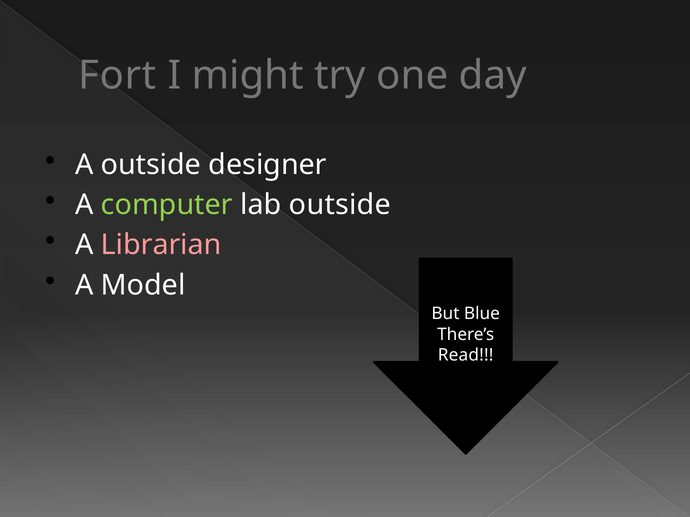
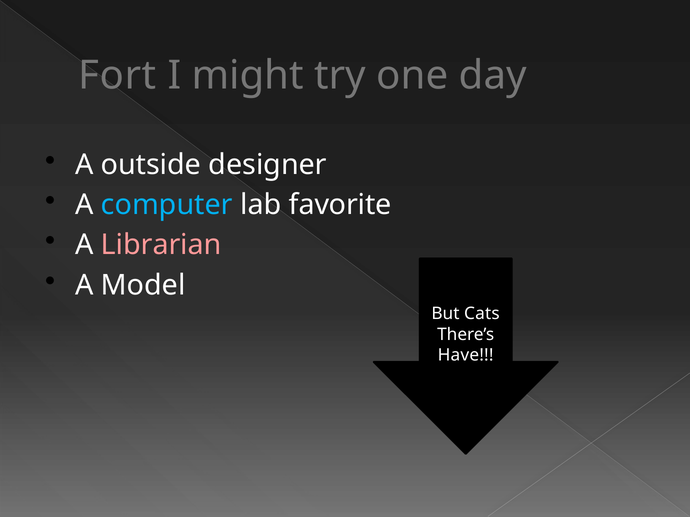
computer colour: light green -> light blue
lab outside: outside -> favorite
Blue: Blue -> Cats
Read: Read -> Have
